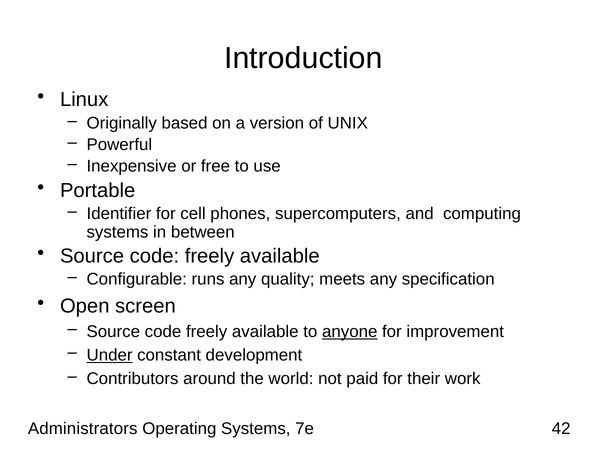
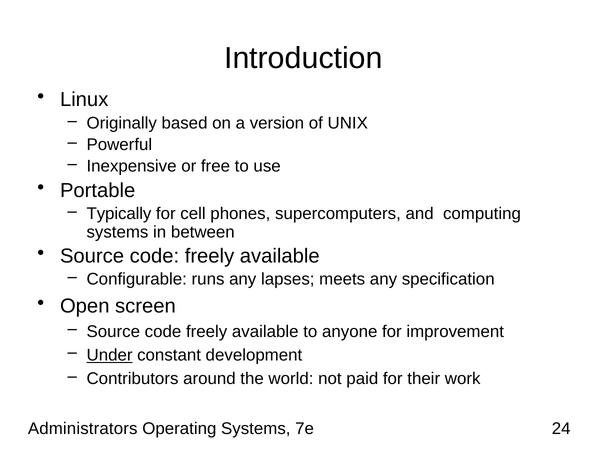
Identifier: Identifier -> Typically
quality: quality -> lapses
anyone underline: present -> none
42: 42 -> 24
